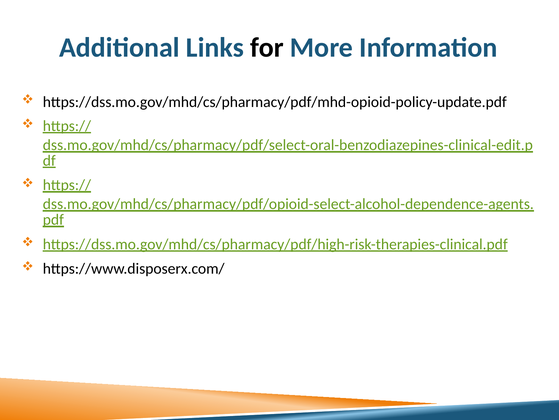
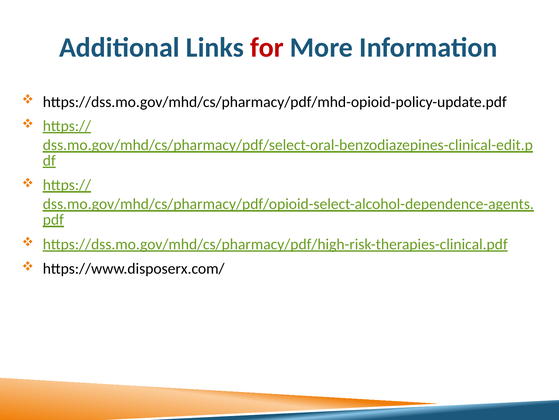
for colour: black -> red
